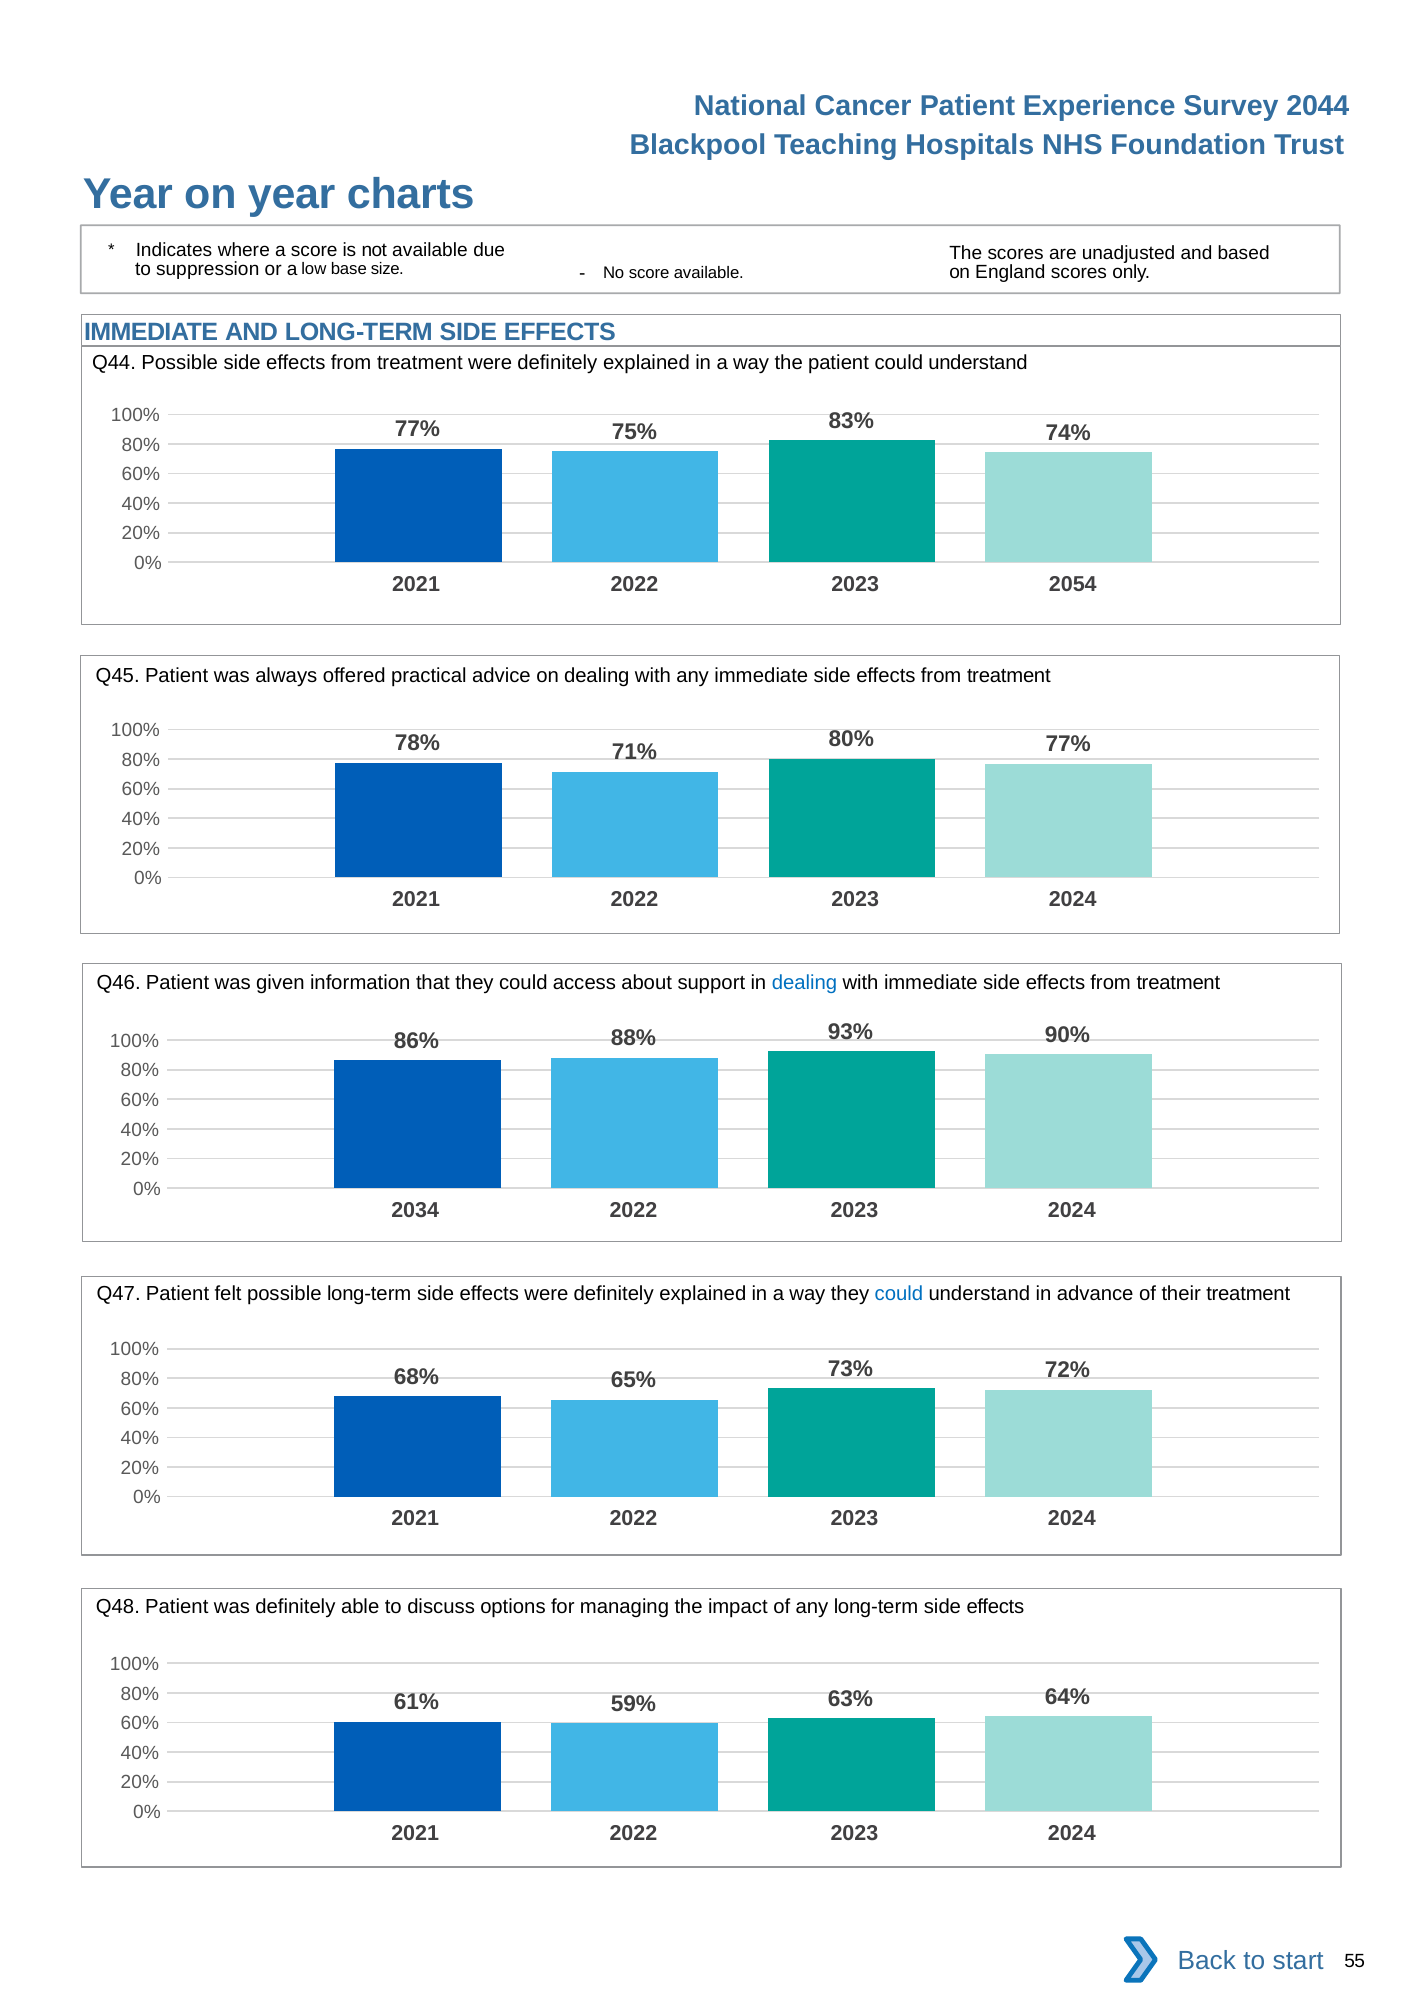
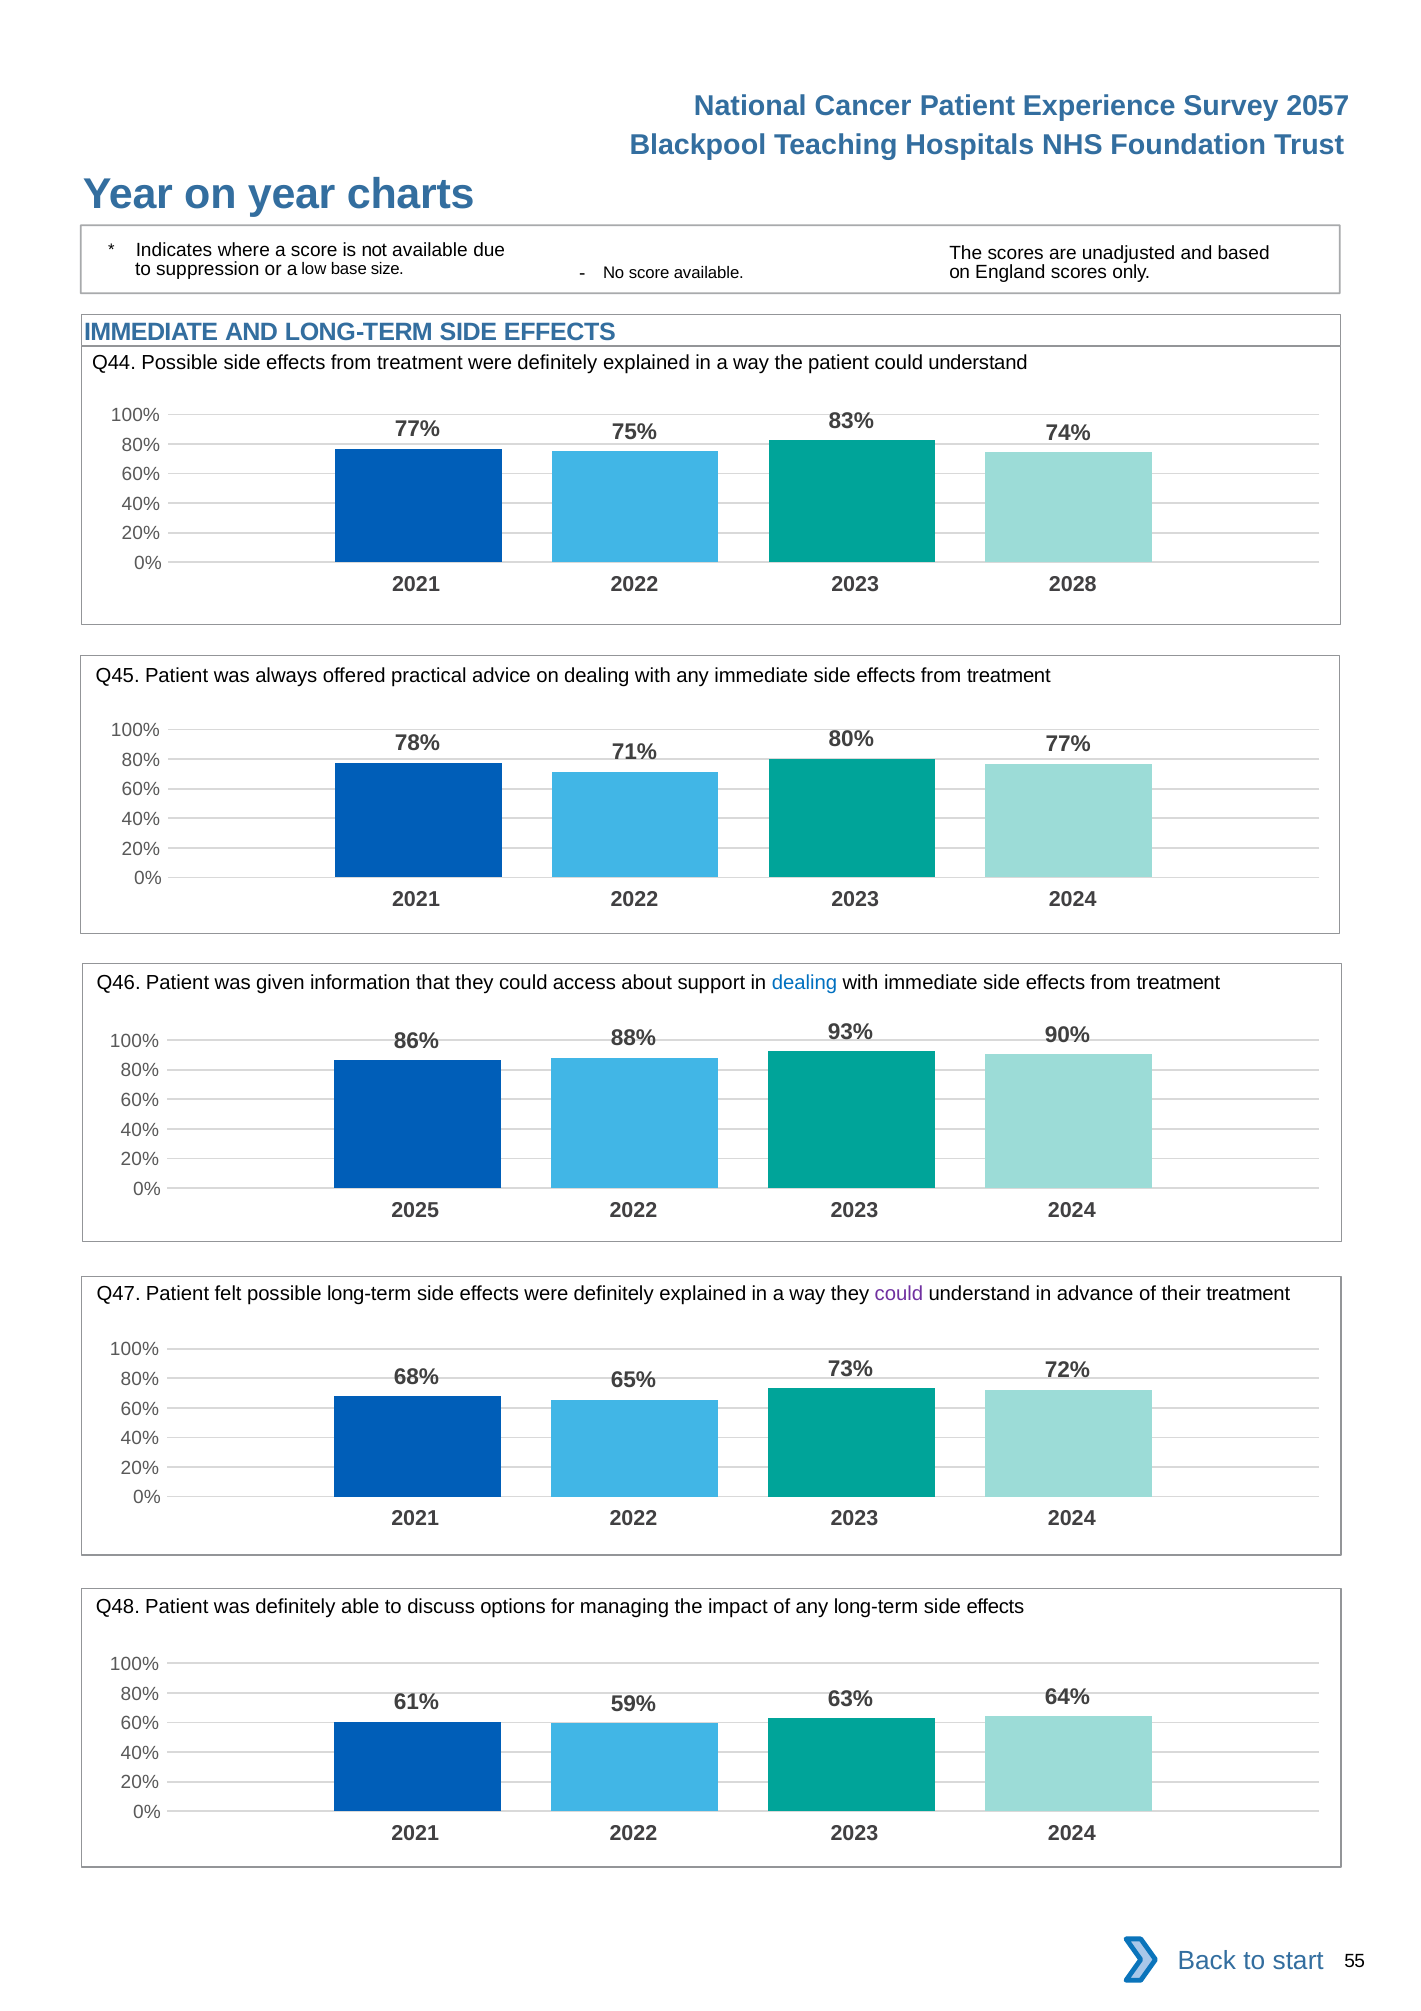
2044: 2044 -> 2057
2054: 2054 -> 2028
2034: 2034 -> 2025
could at (899, 1294) colour: blue -> purple
